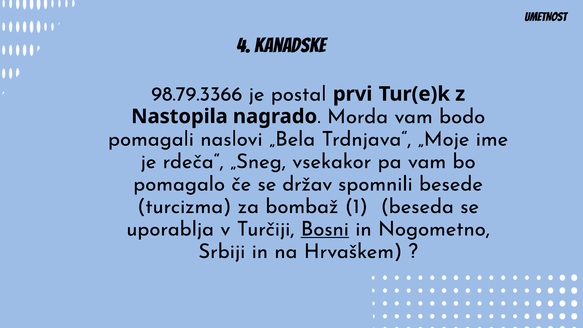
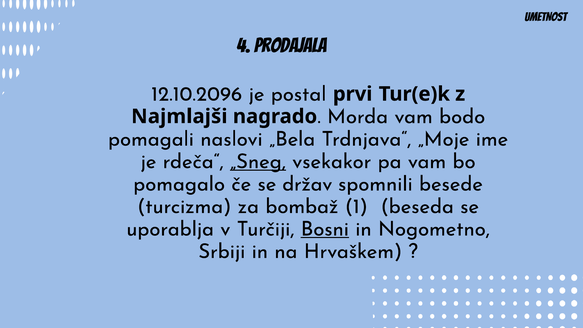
kanadske: kanadske -> prodajala
98.79.3366: 98.79.3366 -> 12.10.2096
Nastopila: Nastopila -> Najmlajši
„Sneg underline: none -> present
